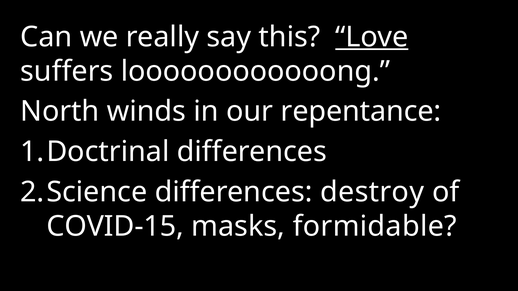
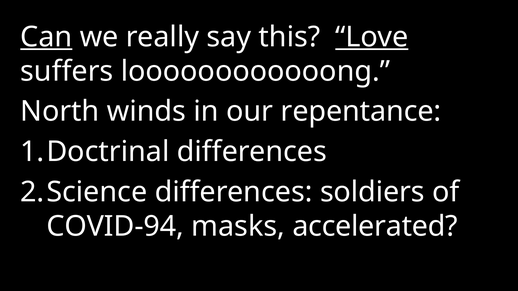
Can underline: none -> present
destroy: destroy -> soldiers
COVID-15: COVID-15 -> COVID-94
formidable: formidable -> accelerated
